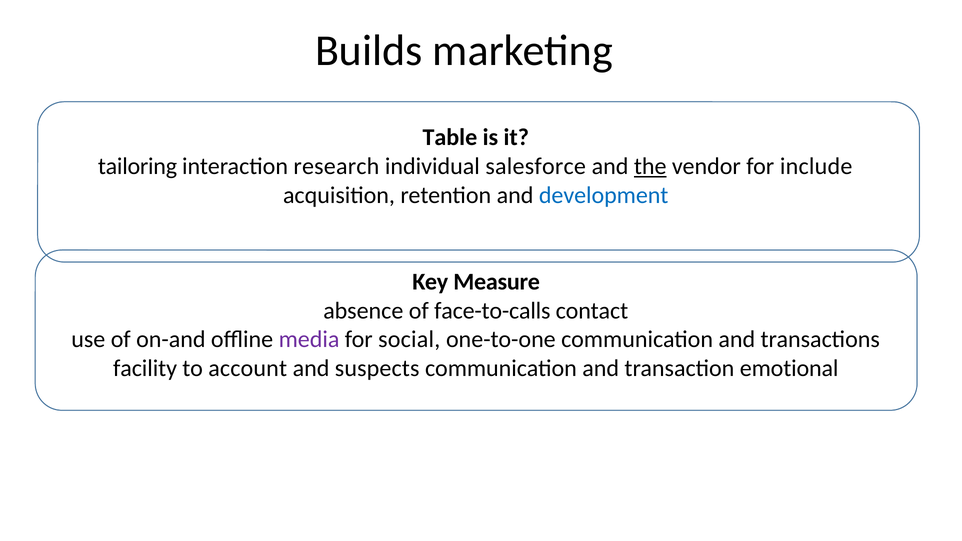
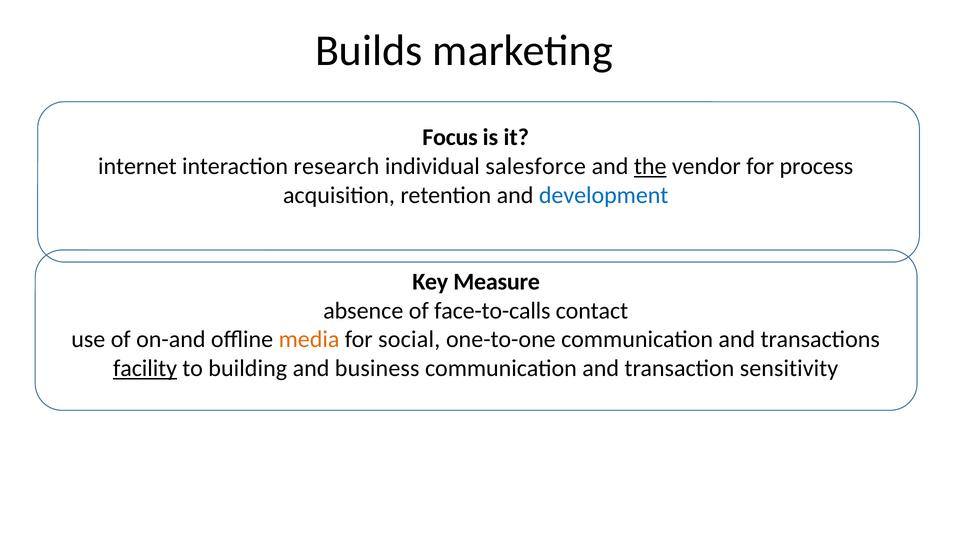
Table: Table -> Focus
tailoring: tailoring -> internet
include: include -> process
media colour: purple -> orange
facility underline: none -> present
account: account -> building
suspects: suspects -> business
emotional: emotional -> sensitivity
